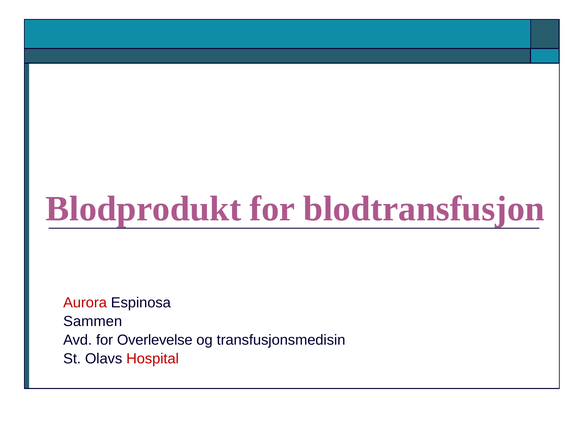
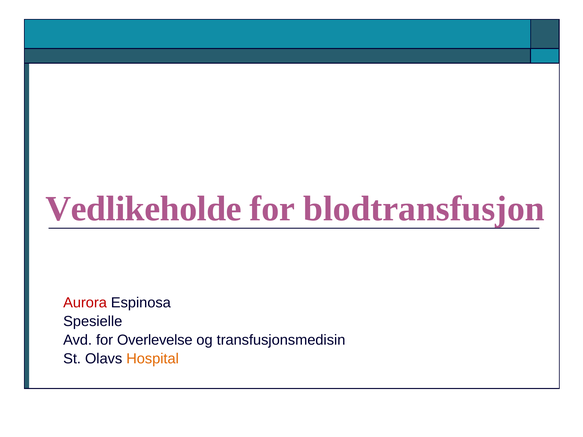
Blodprodukt: Blodprodukt -> Vedlikeholde
Sammen: Sammen -> Spesielle
Hospital colour: red -> orange
